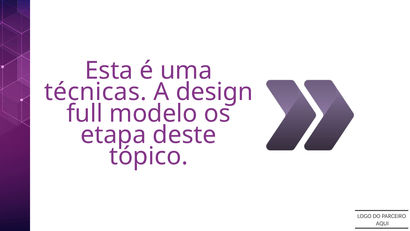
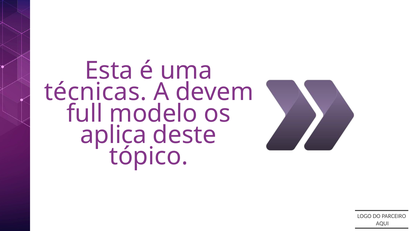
design: design -> devem
etapa: etapa -> aplica
